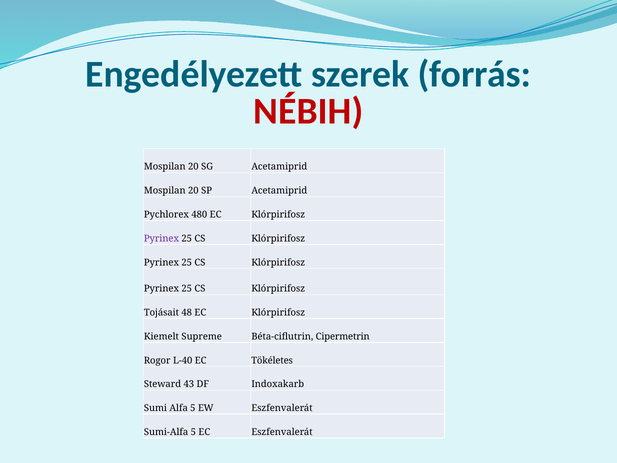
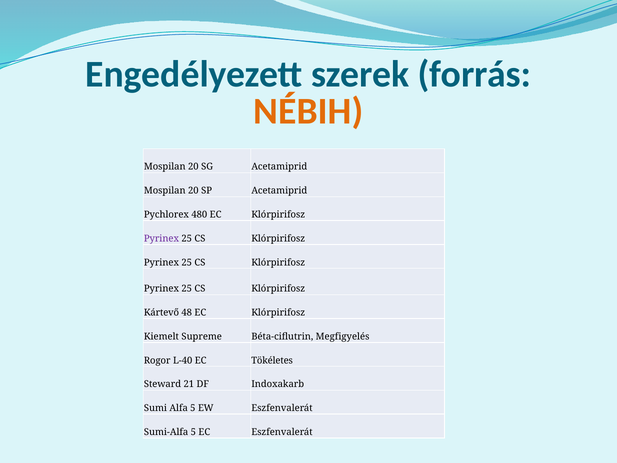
NÉBIH colour: red -> orange
Tojásait: Tojásait -> Kártevő
Cipermetrin: Cipermetrin -> Megfigyelés
43: 43 -> 21
